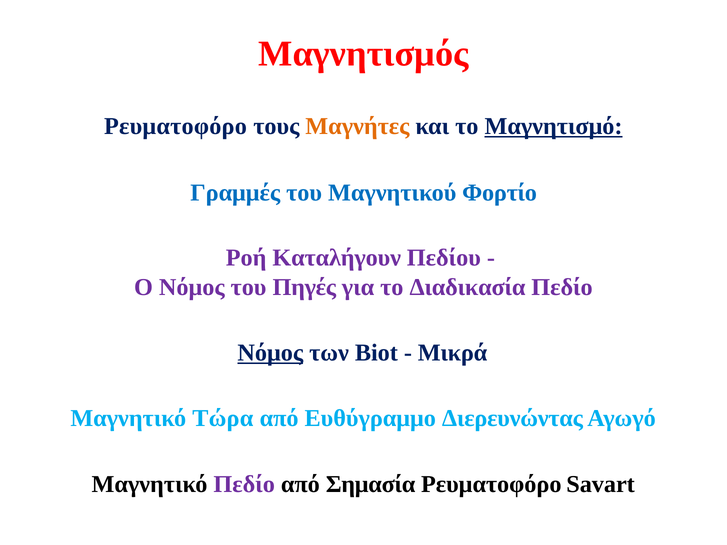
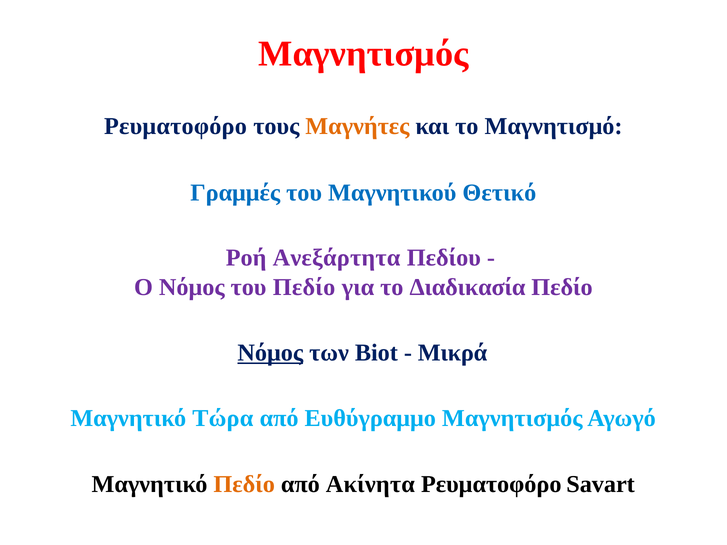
Μαγνητισμό underline: present -> none
Φορτίο: Φορτίο -> Θετικό
Καταλήγουν: Καταλήγουν -> Ανεξάρτητα
του Πηγές: Πηγές -> Πεδίο
Ευθύγραμμο Διερευνώντας: Διερευνώντας -> Μαγνητισμός
Πεδίο at (244, 485) colour: purple -> orange
Σημασία: Σημασία -> Ακίνητα
